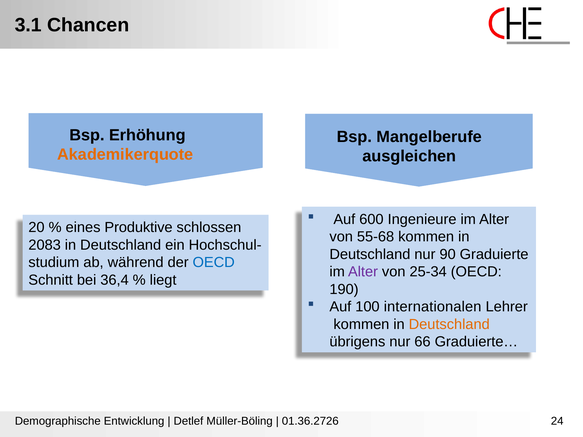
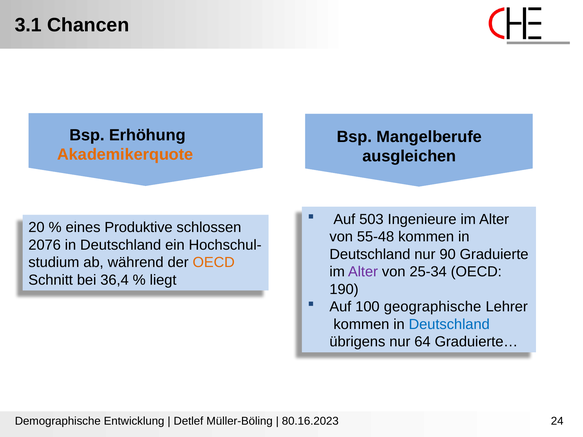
600: 600 -> 503
55-68: 55-68 -> 55-48
2083: 2083 -> 2076
OECD at (214, 263) colour: blue -> orange
internationalen: internationalen -> geographische
Deutschland at (449, 324) colour: orange -> blue
66: 66 -> 64
01.36.2726: 01.36.2726 -> 80.16.2023
